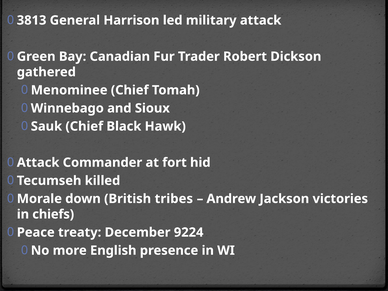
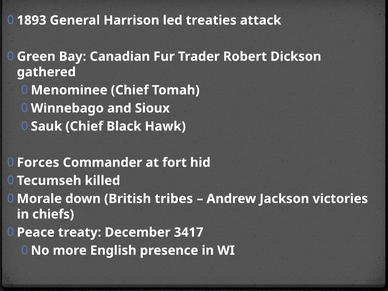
3813: 3813 -> 1893
military: military -> treaties
Attack at (38, 163): Attack -> Forces
9224: 9224 -> 3417
